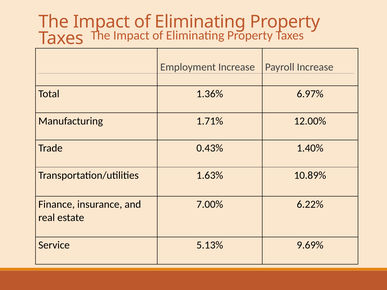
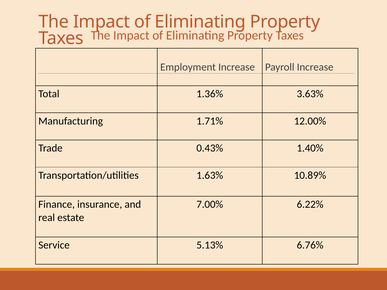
6.97%: 6.97% -> 3.63%
9.69%: 9.69% -> 6.76%
